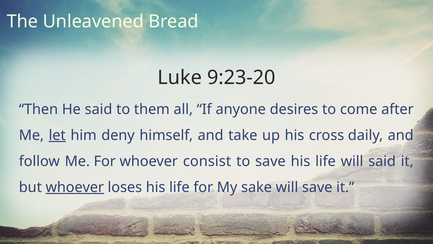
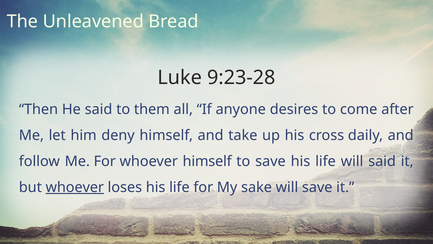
9:23-20: 9:23-20 -> 9:23-28
let underline: present -> none
whoever consist: consist -> himself
